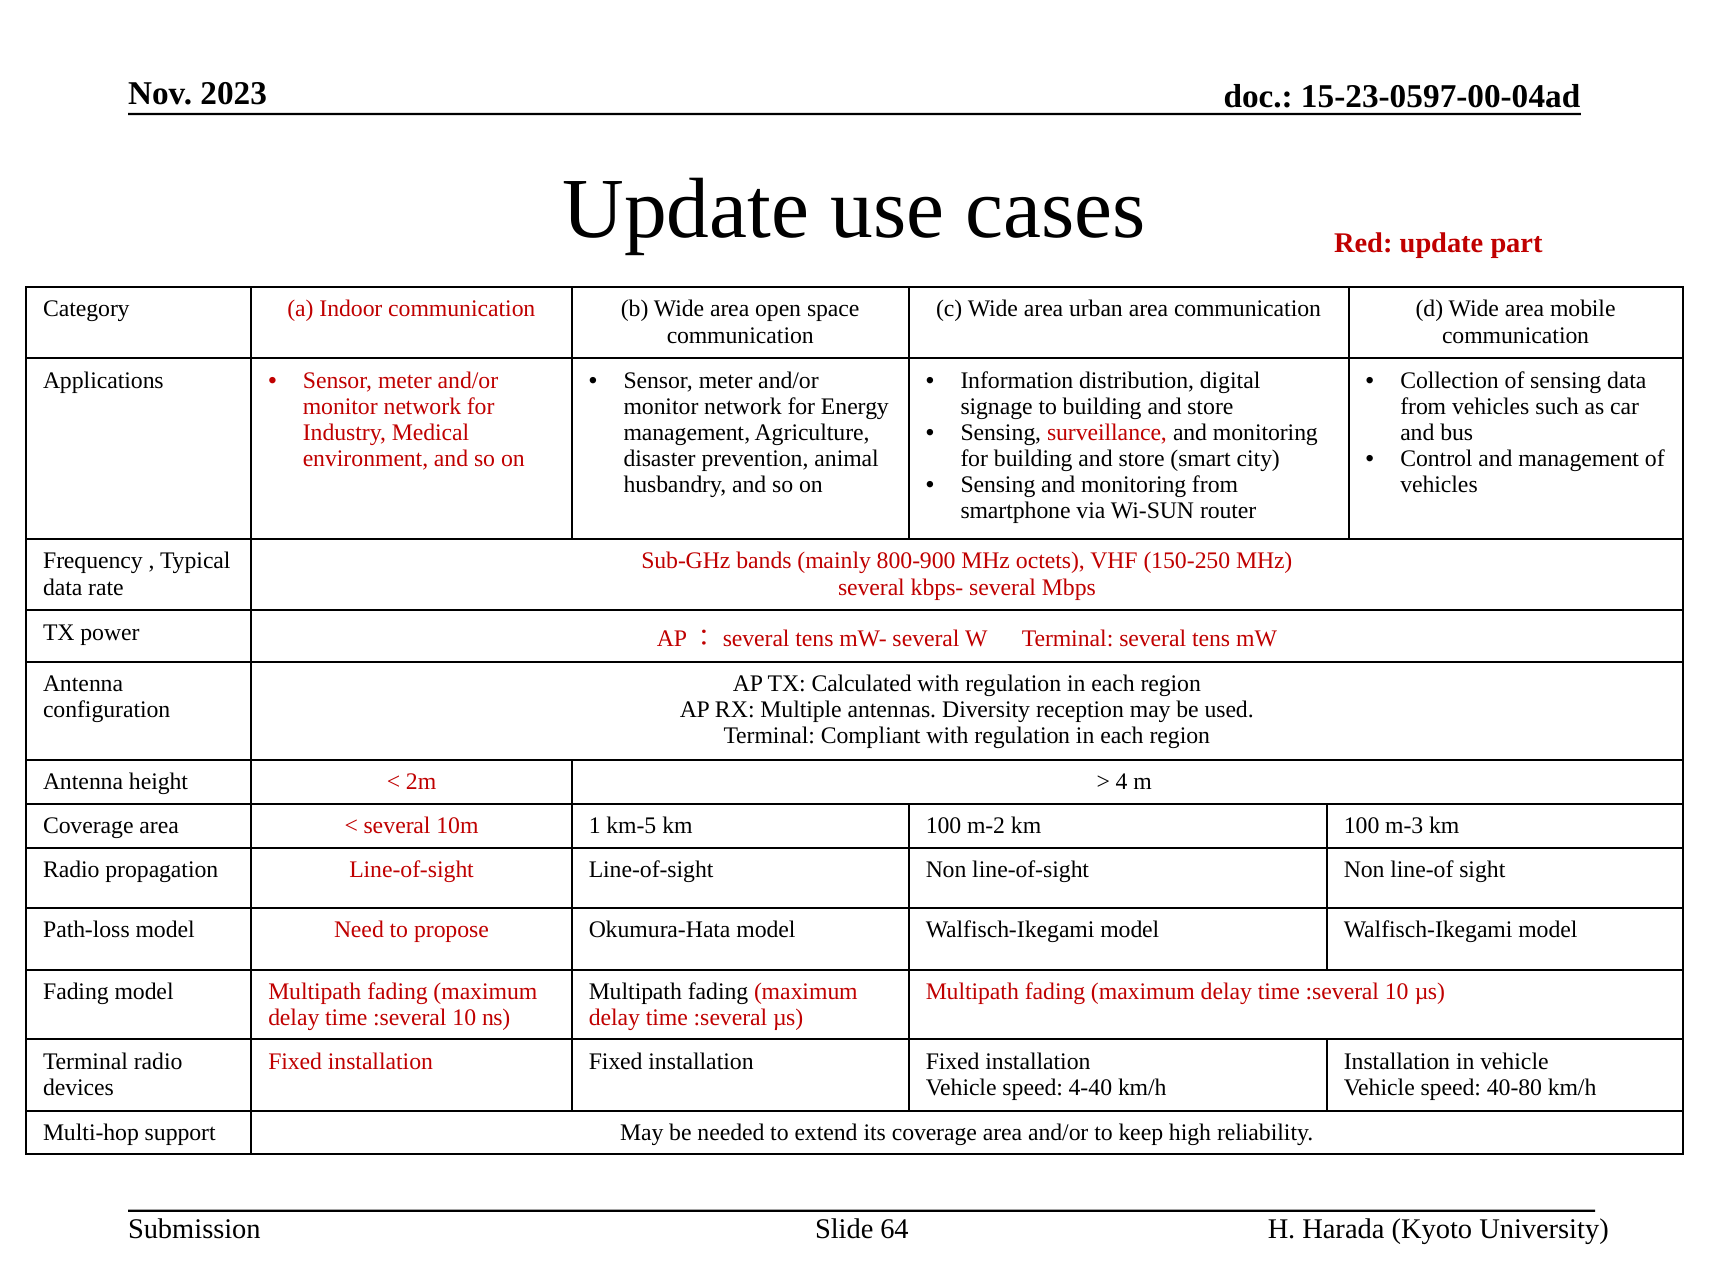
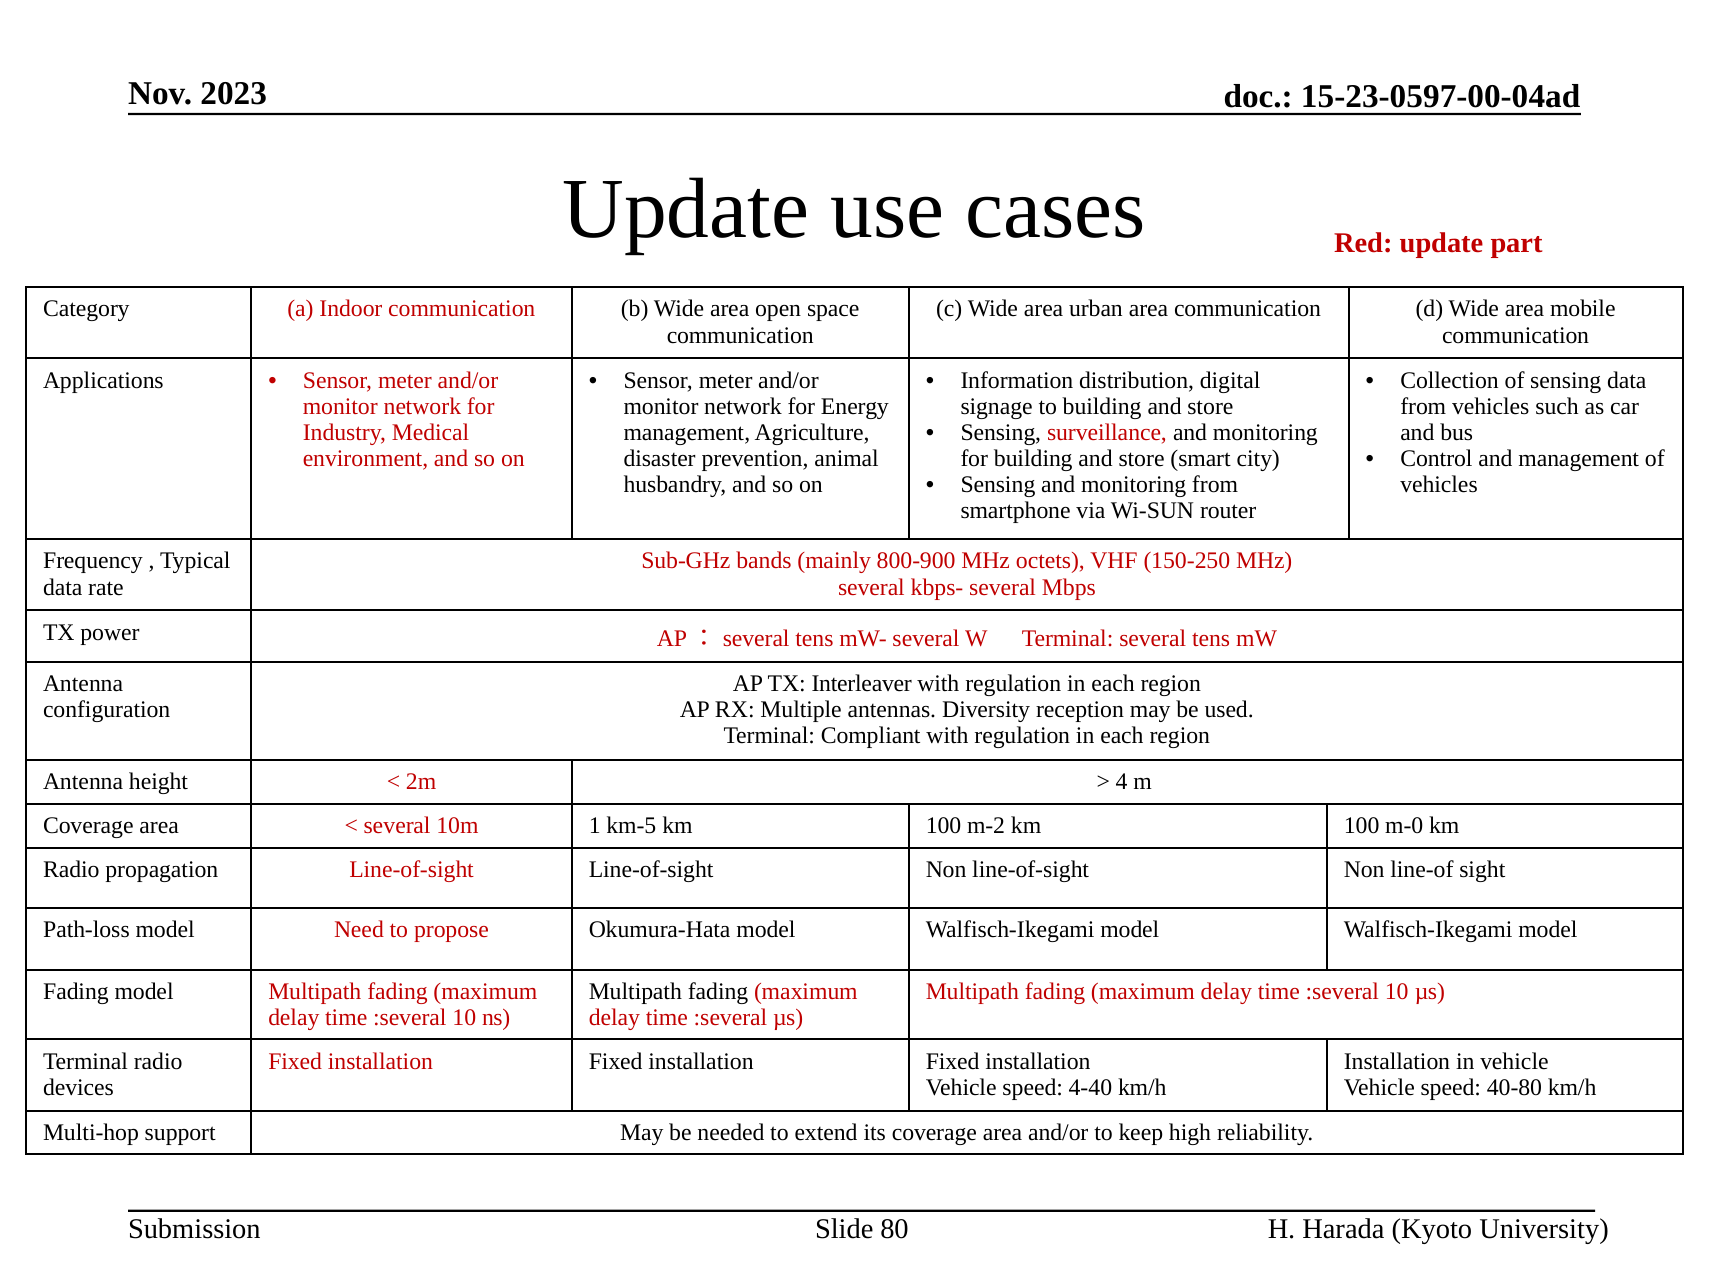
Calculated: Calculated -> Interleaver
m-3: m-3 -> m-0
64: 64 -> 80
